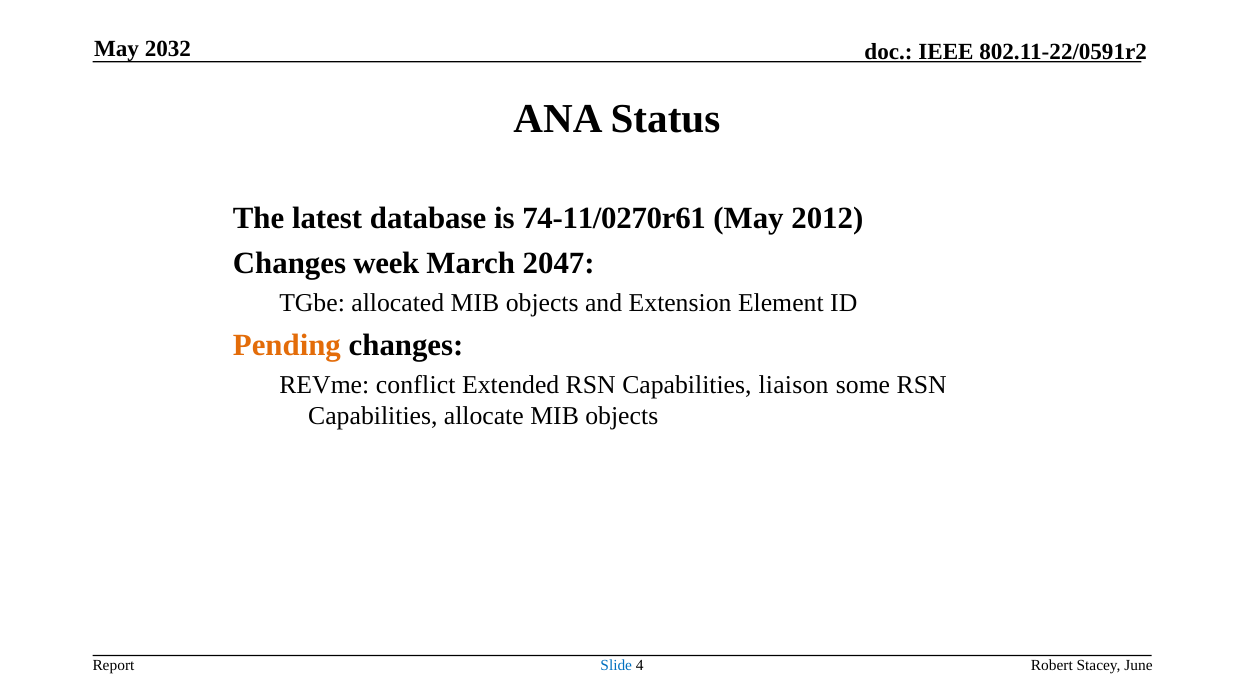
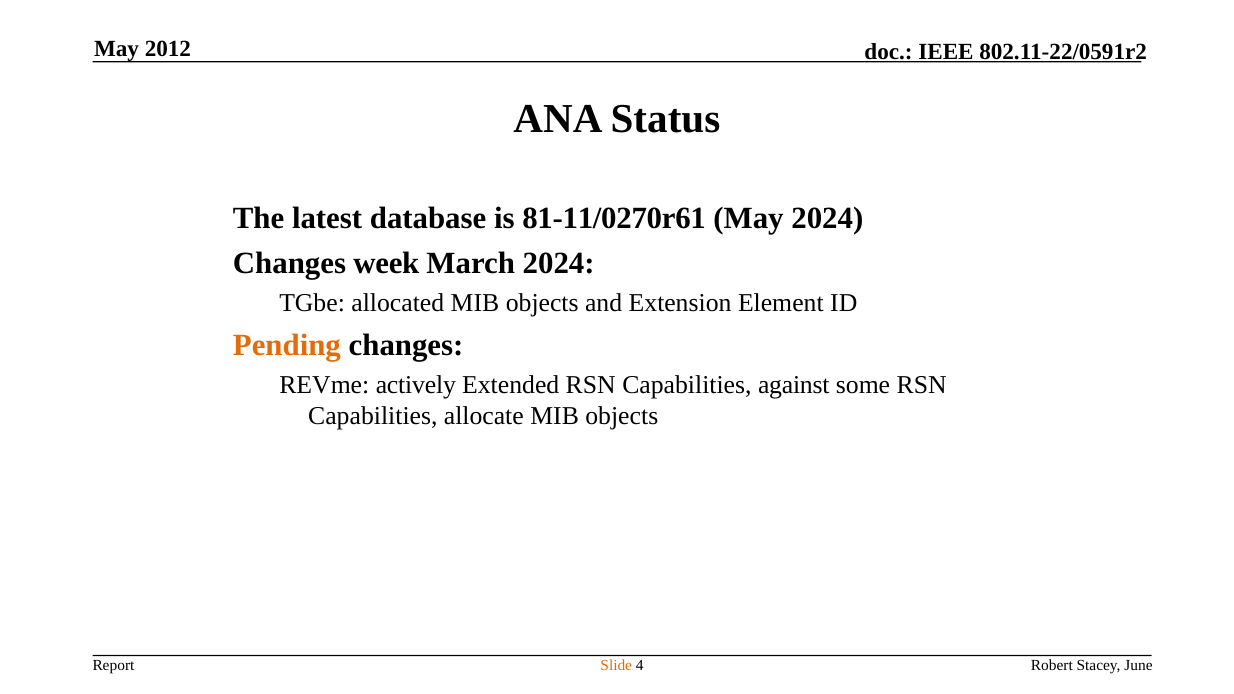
2032: 2032 -> 2012
74-11/0270r61: 74-11/0270r61 -> 81-11/0270r61
May 2012: 2012 -> 2024
March 2047: 2047 -> 2024
conflict: conflict -> actively
liaison: liaison -> against
Slide colour: blue -> orange
